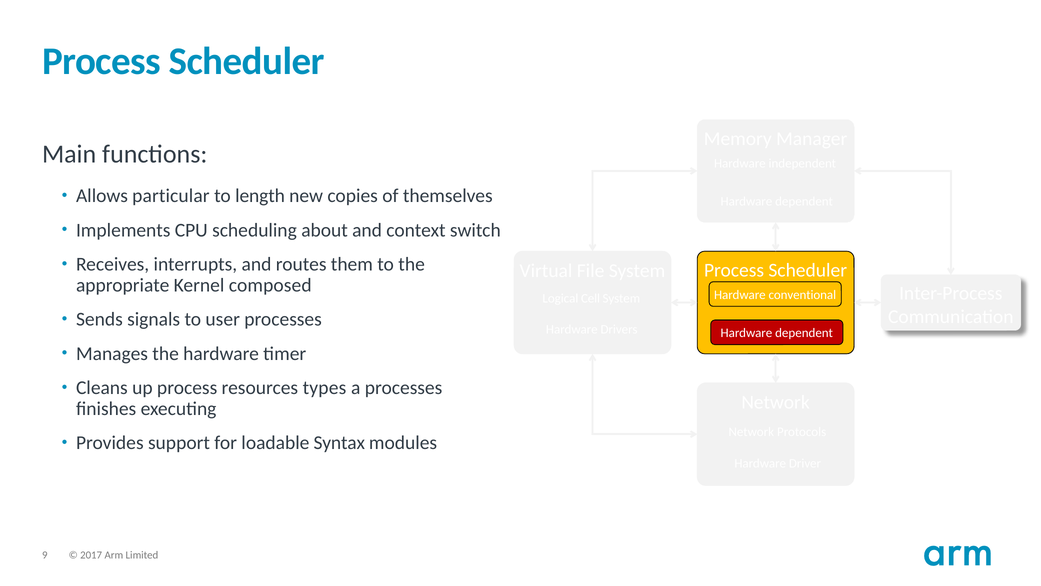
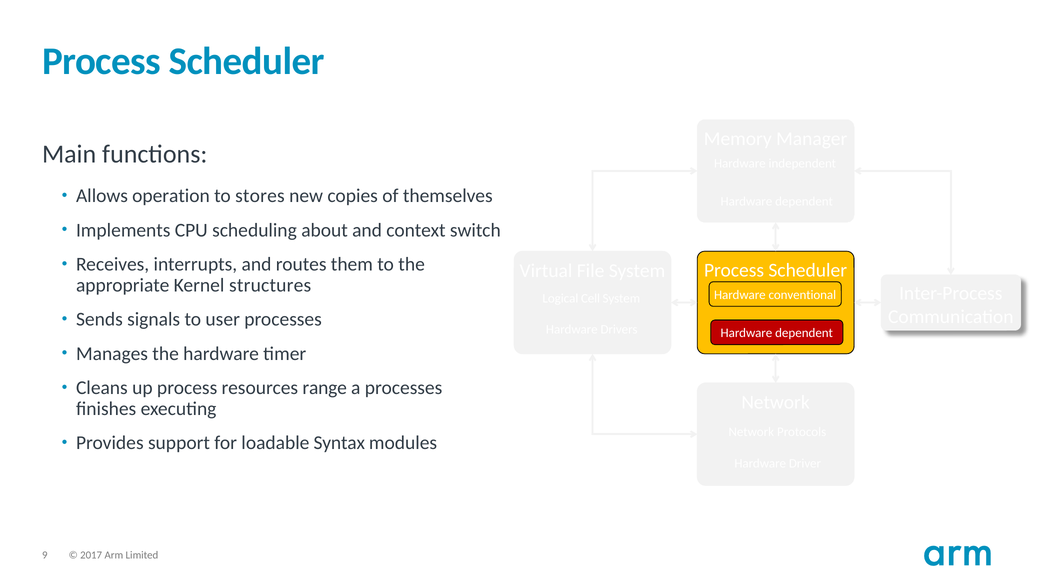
particular: particular -> operation
length: length -> stores
composed: composed -> structures
types: types -> range
